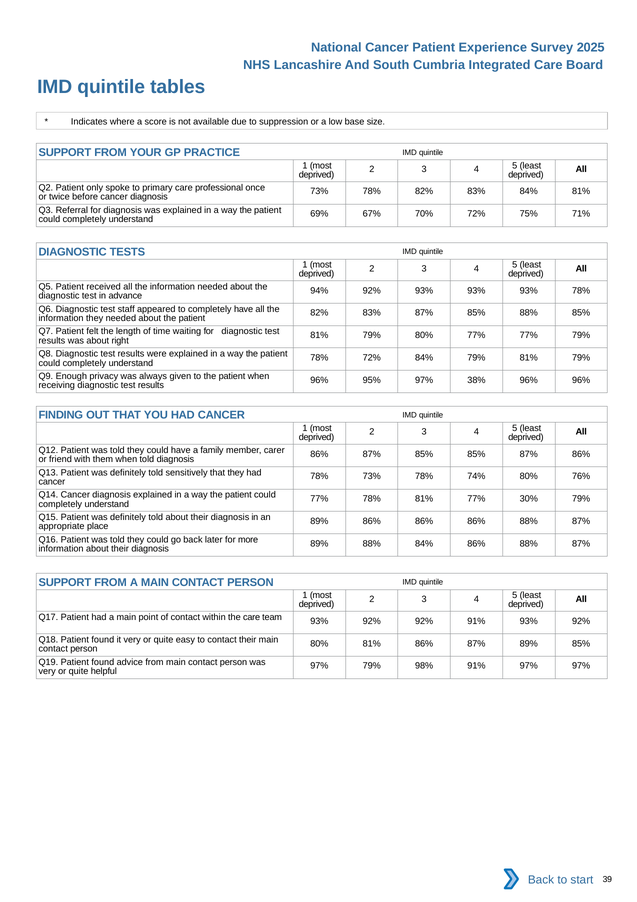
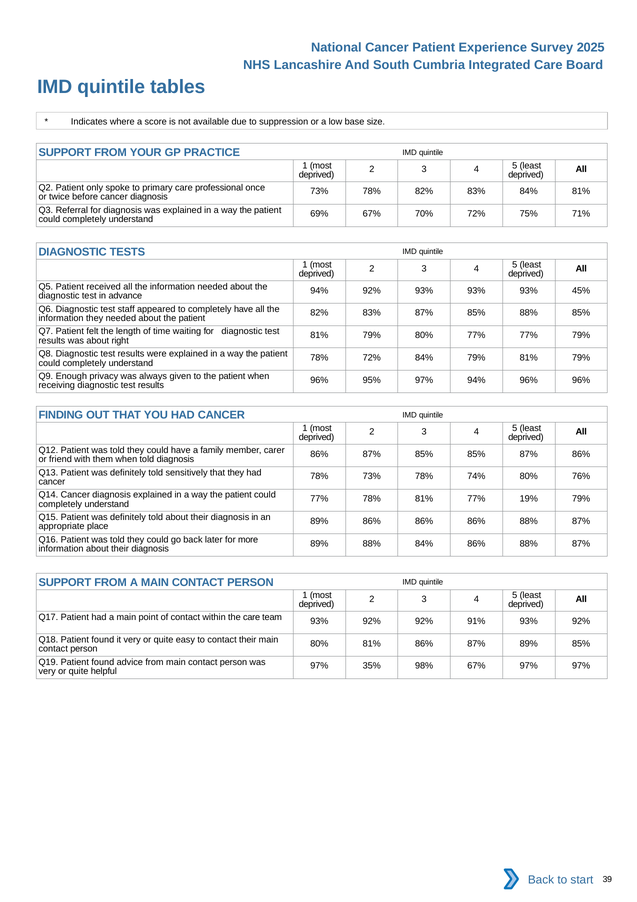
93% 78%: 78% -> 45%
97% 38%: 38% -> 94%
30%: 30% -> 19%
97% 79%: 79% -> 35%
98% 91%: 91% -> 67%
